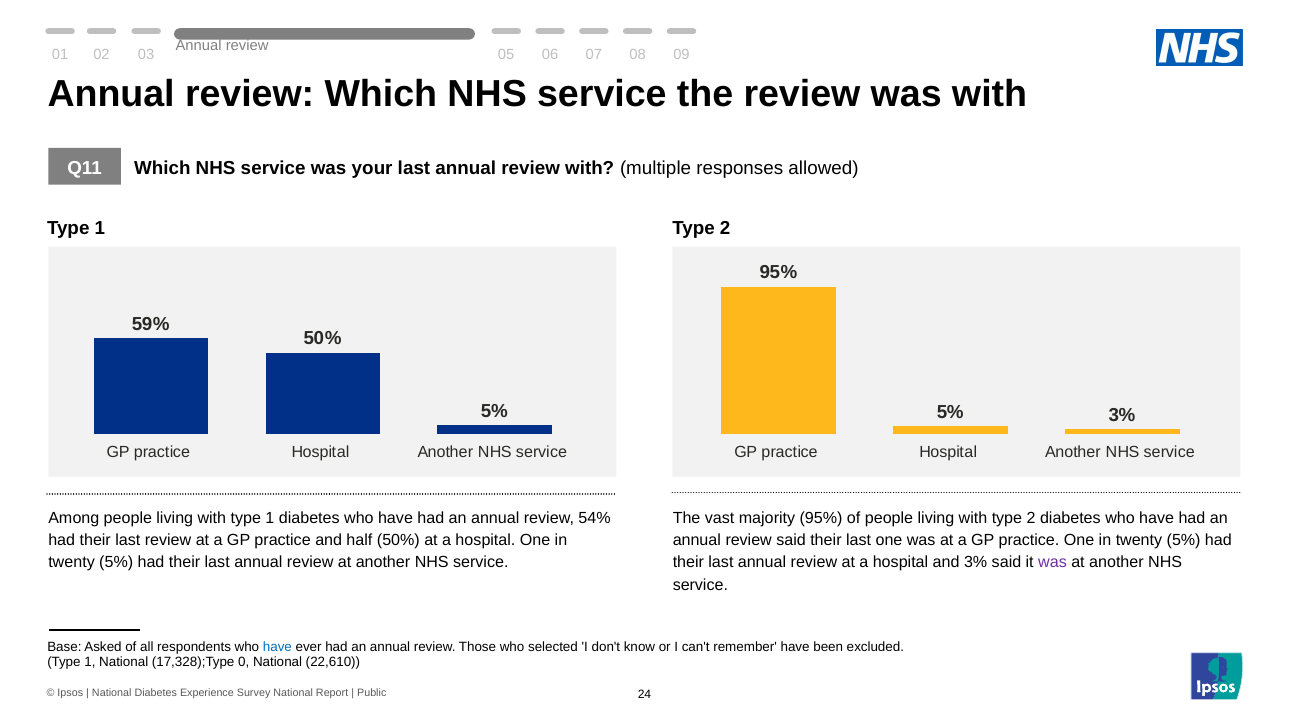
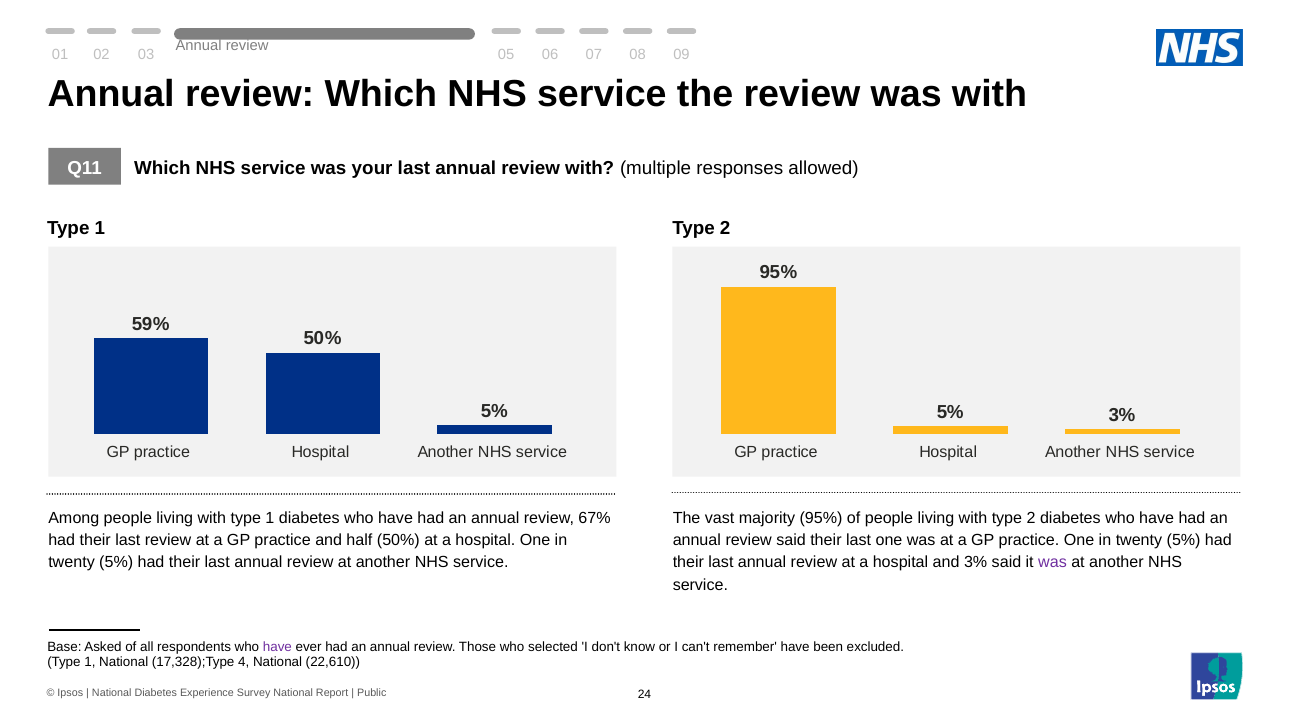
54%: 54% -> 67%
have at (277, 647) colour: blue -> purple
0: 0 -> 4
